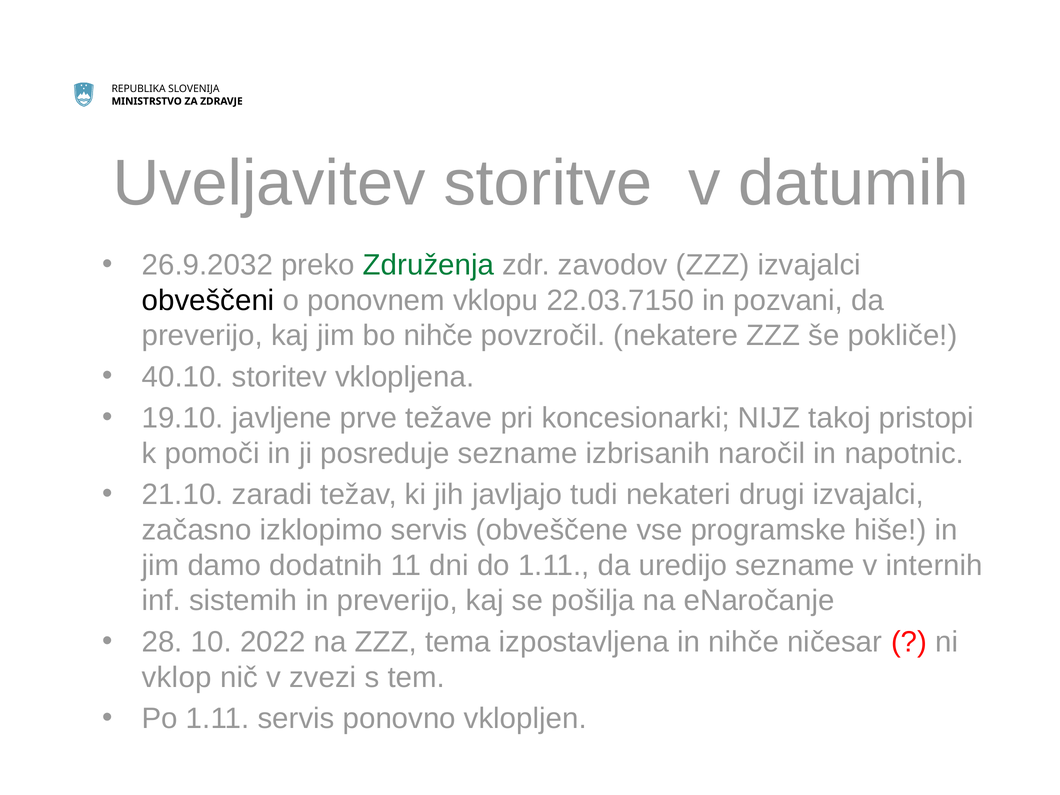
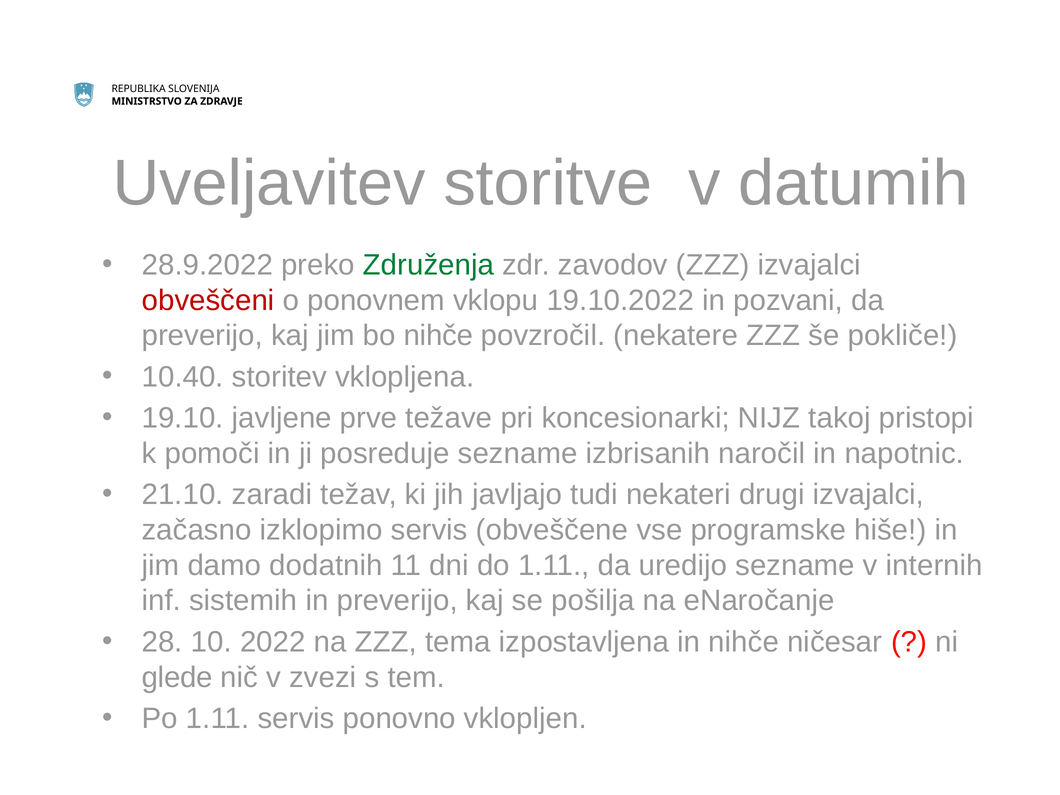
26.9.2032: 26.9.2032 -> 28.9.2022
obveščeni colour: black -> red
22.03.7150: 22.03.7150 -> 19.10.2022
40.10: 40.10 -> 10.40
vklop: vklop -> glede
